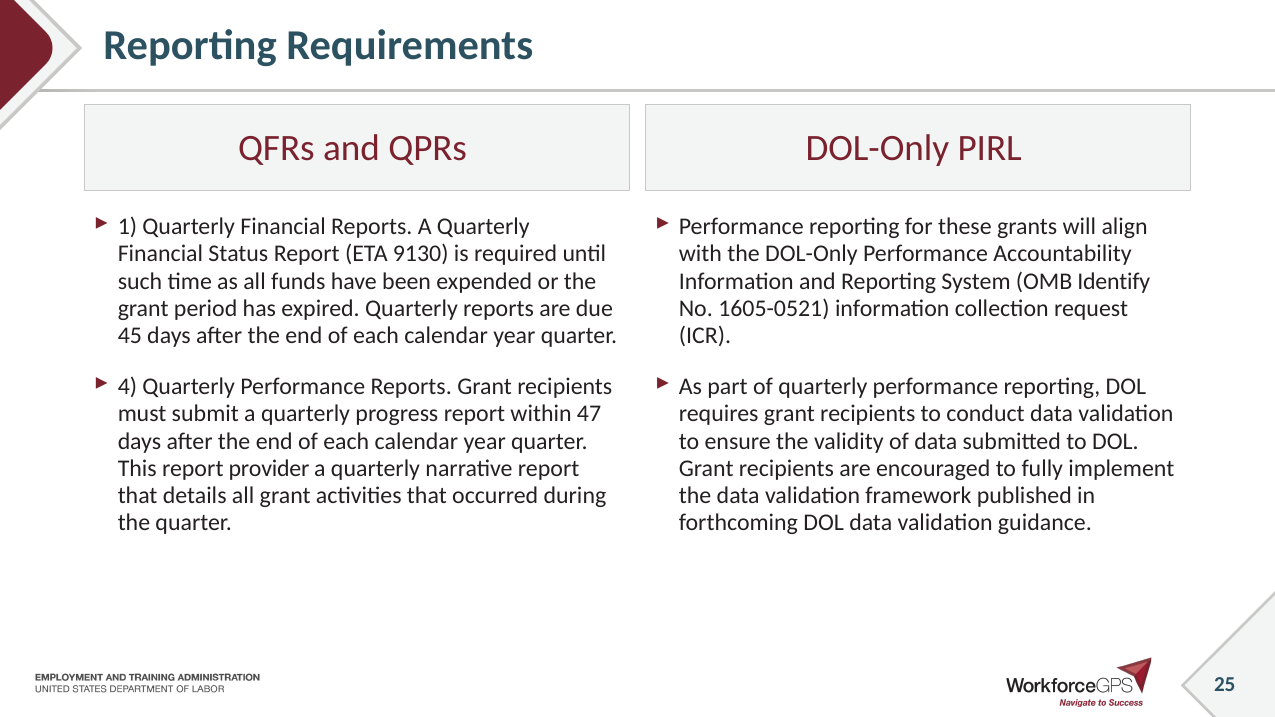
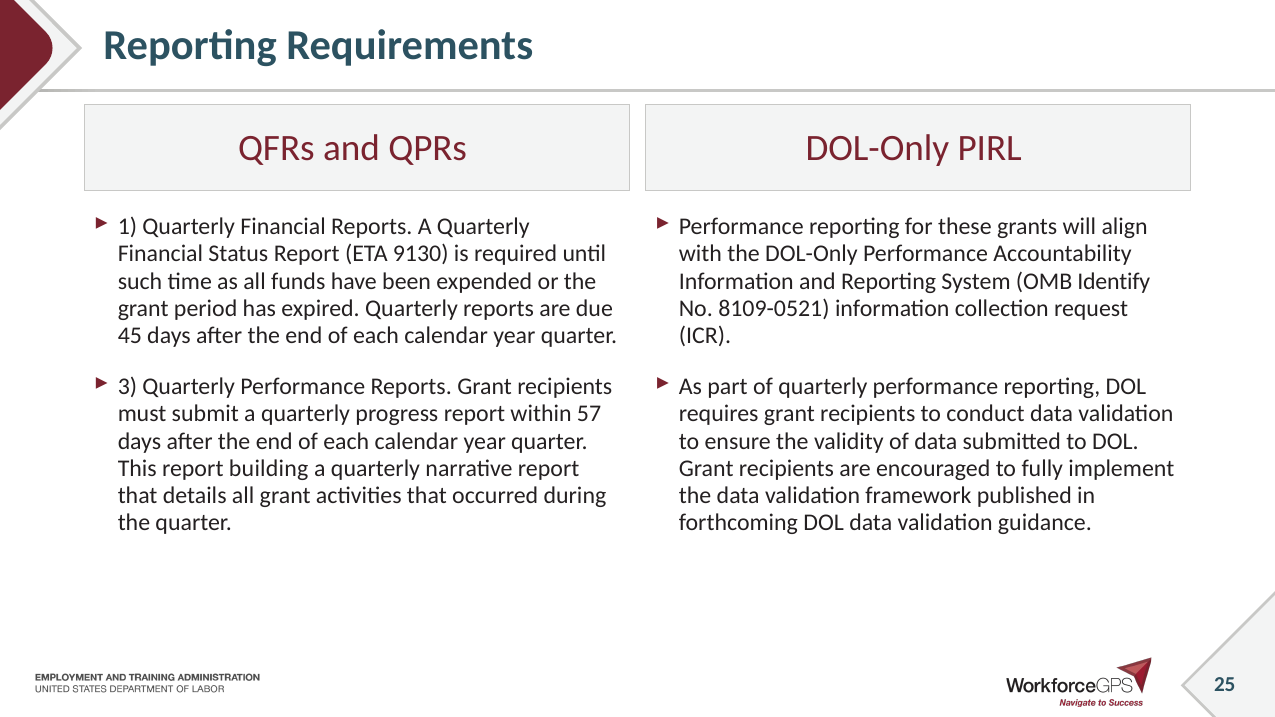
1605-0521: 1605-0521 -> 8109-0521
4: 4 -> 3
47: 47 -> 57
provider: provider -> building
